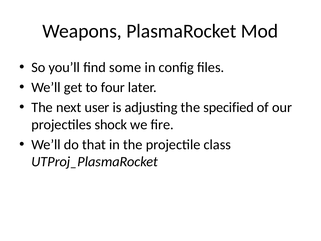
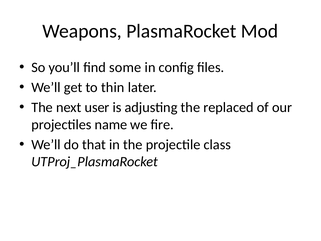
four: four -> thin
specified: specified -> replaced
shock: shock -> name
